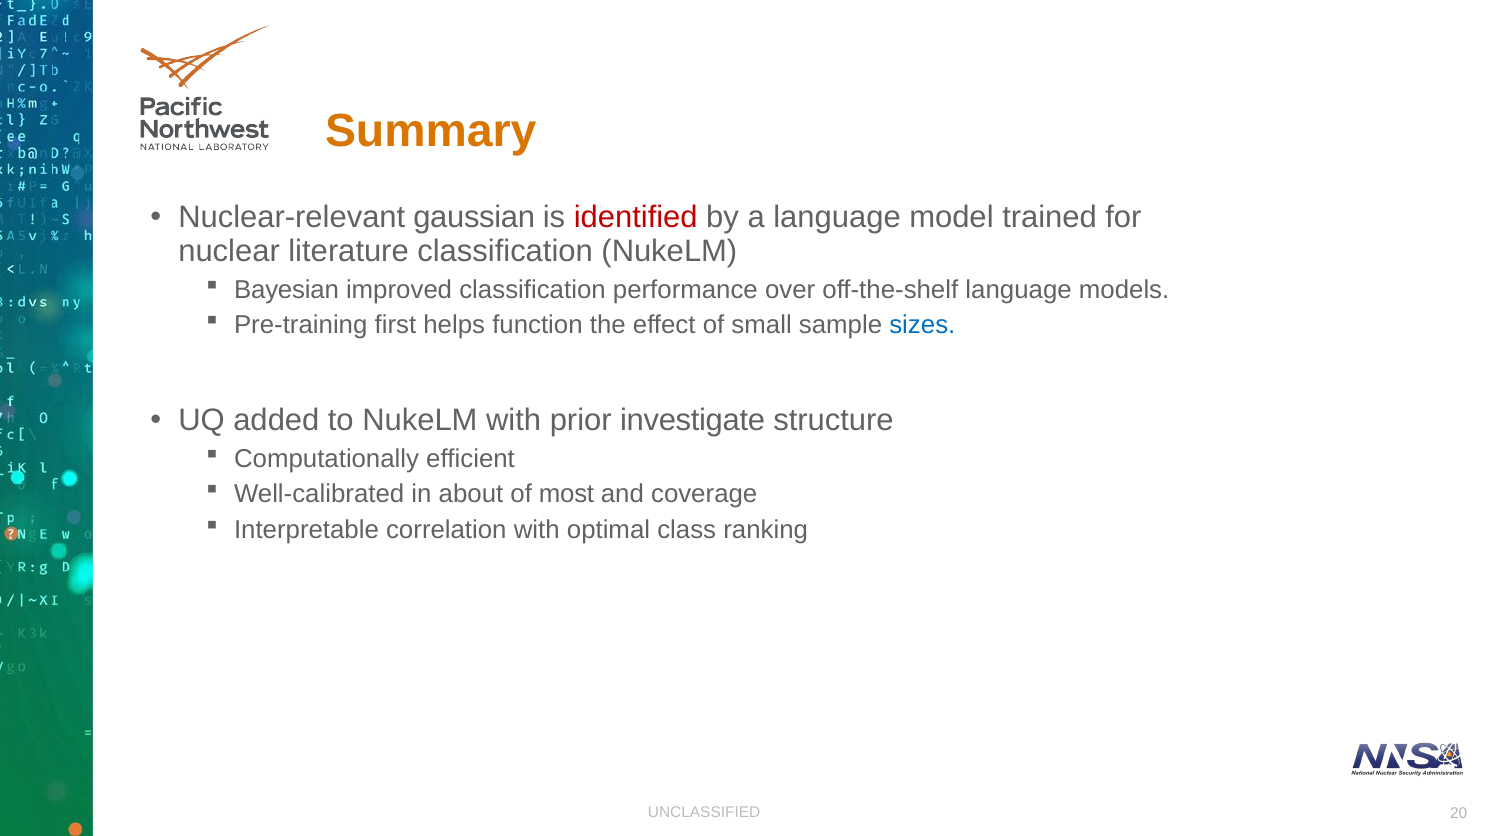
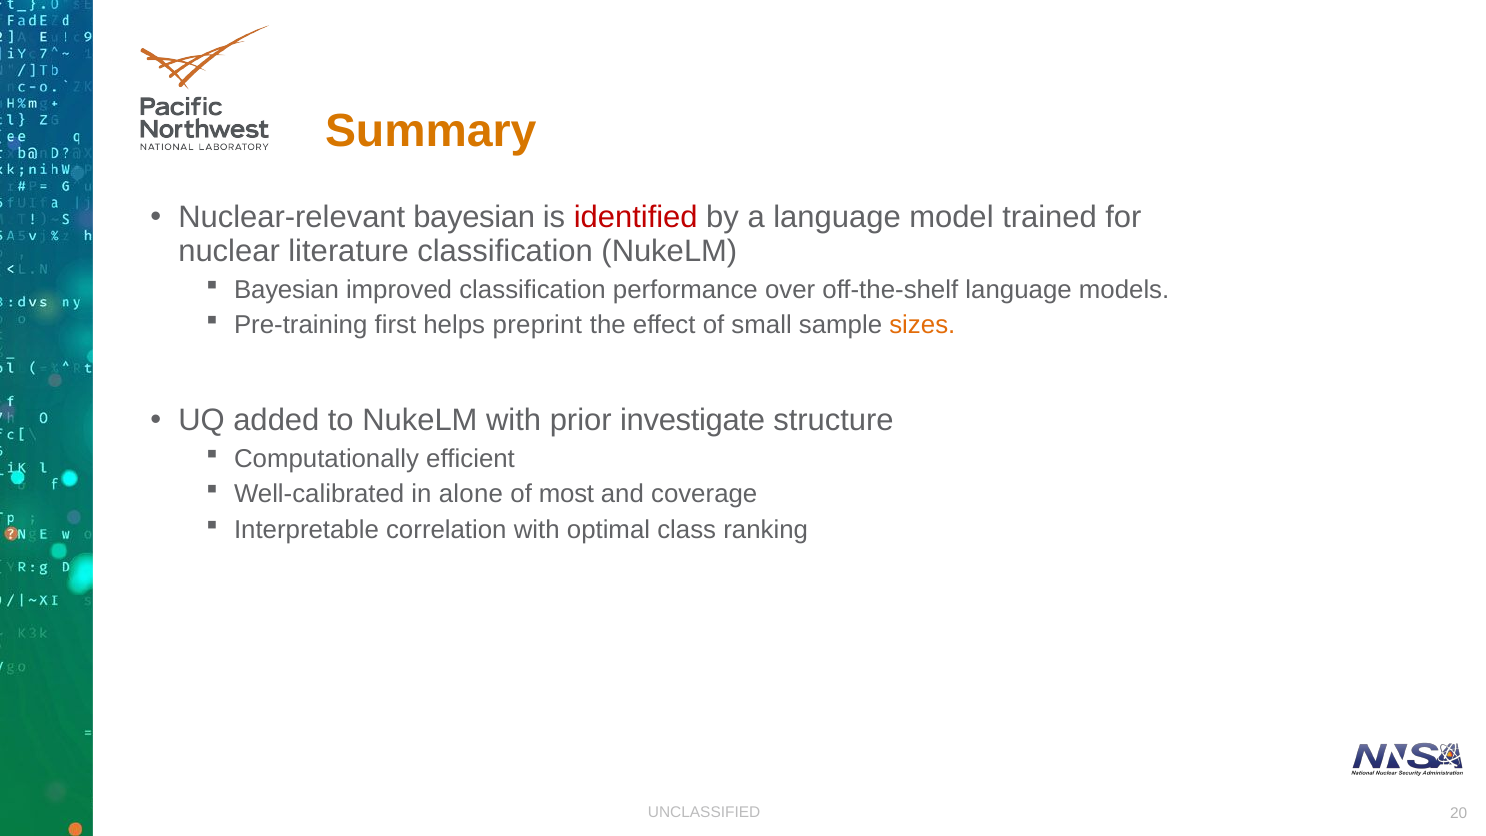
Nuclear-relevant gaussian: gaussian -> bayesian
function: function -> preprint
sizes colour: blue -> orange
about: about -> alone
